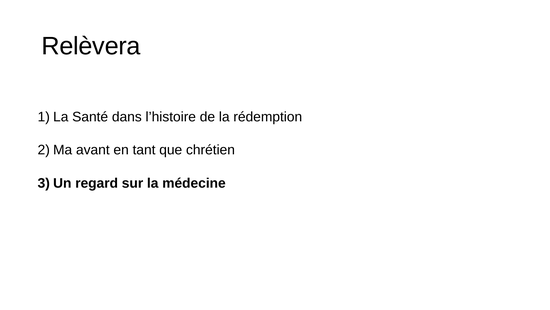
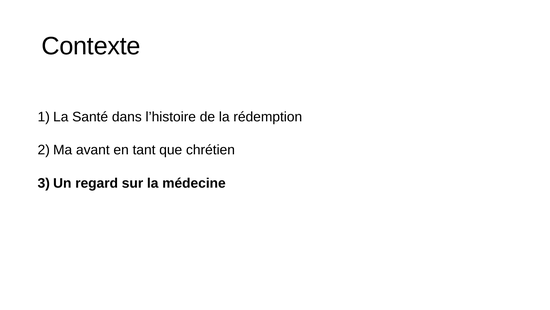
Relèvera: Relèvera -> Contexte
